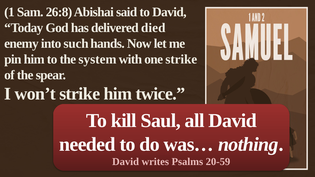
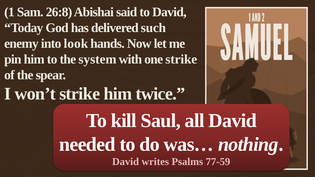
died: died -> such
such: such -> look
20-59: 20-59 -> 77-59
